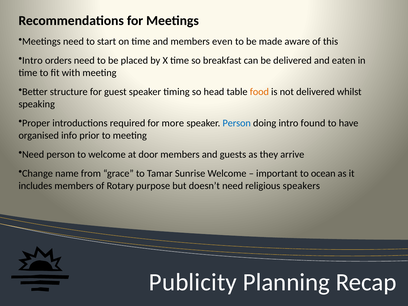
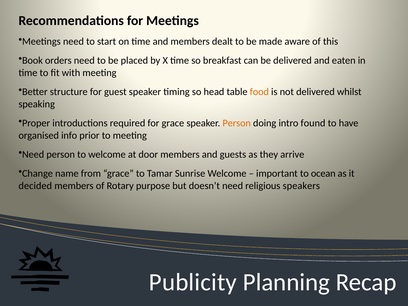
even: even -> dealt
Intro at (32, 61): Intro -> Book
for more: more -> grace
Person at (237, 123) colour: blue -> orange
includes: includes -> decided
